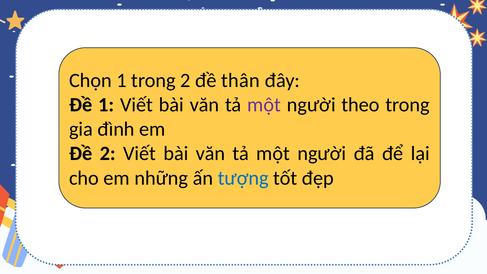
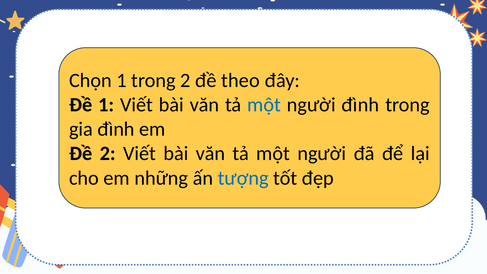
thân: thân -> theo
một at (264, 105) colour: purple -> blue
người theo: theo -> đình
